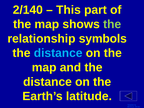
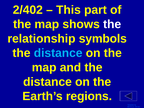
2/140: 2/140 -> 2/402
the at (112, 24) colour: light green -> white
latitude: latitude -> regions
